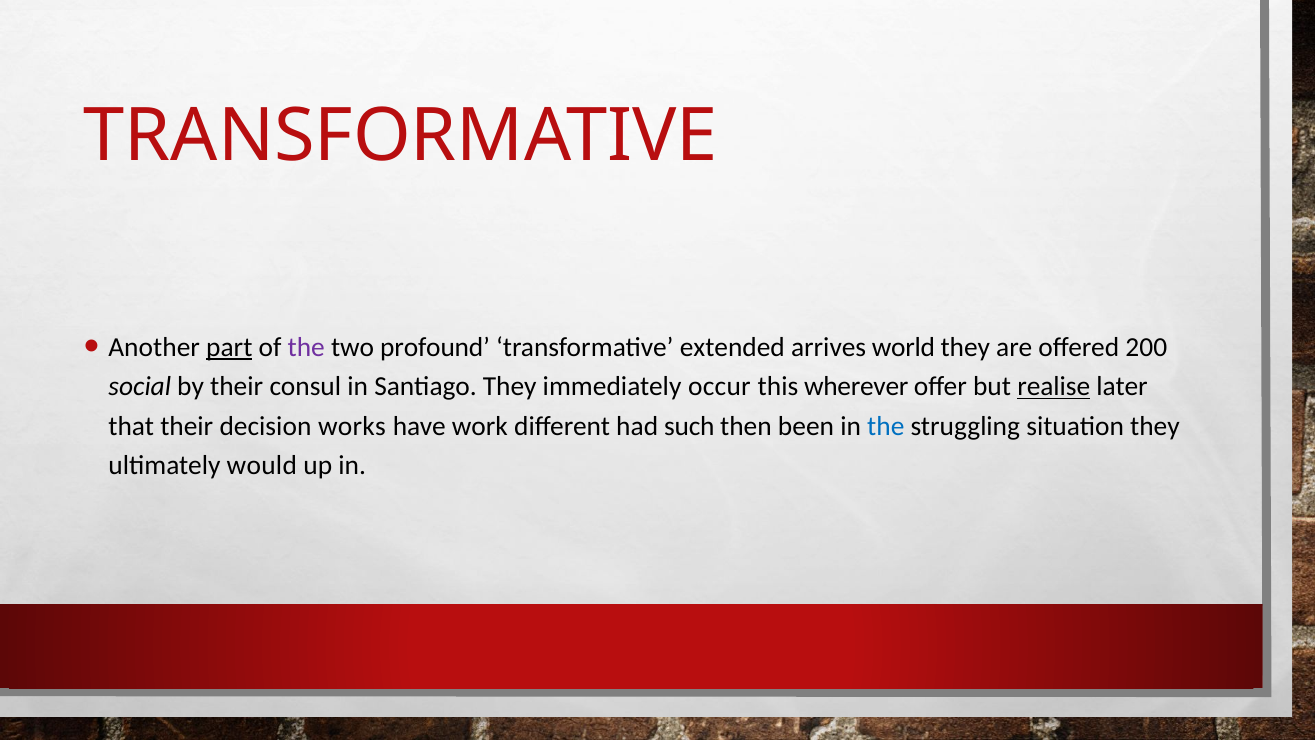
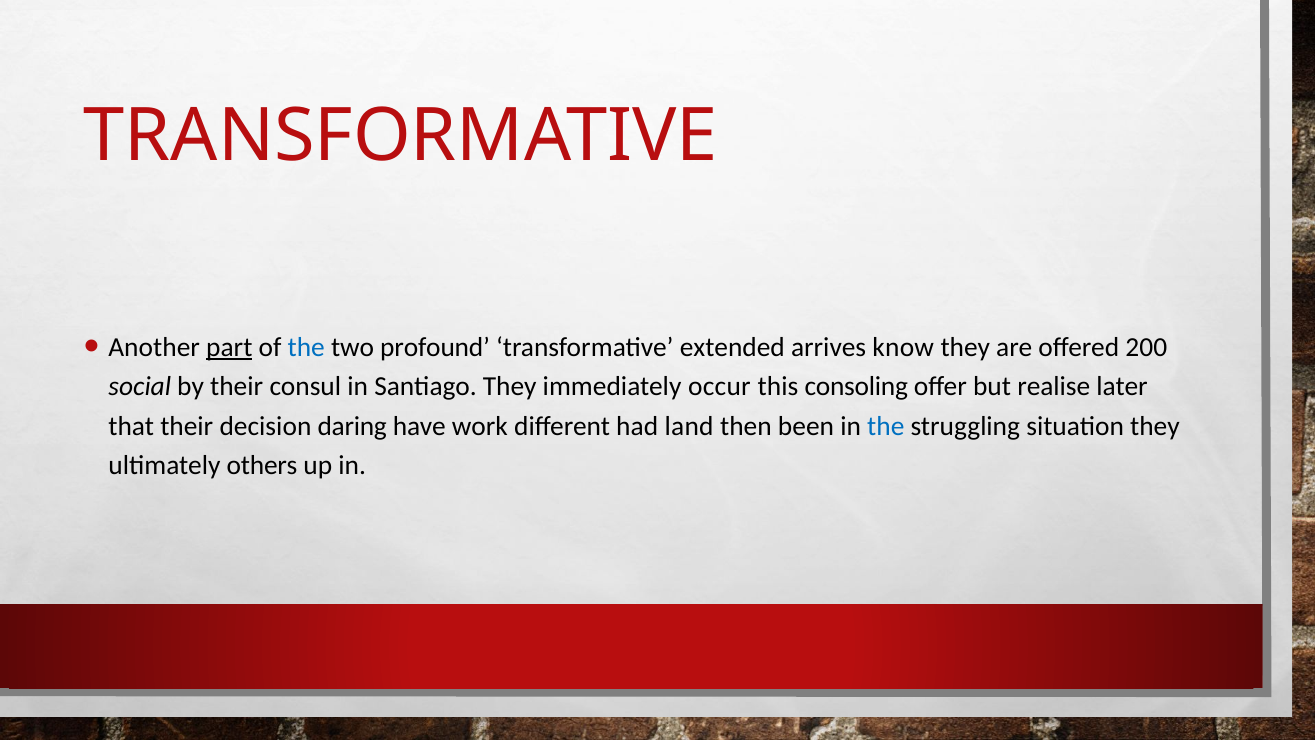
the at (306, 347) colour: purple -> blue
world: world -> know
wherever: wherever -> consoling
realise underline: present -> none
works: works -> daring
such: such -> land
would: would -> others
